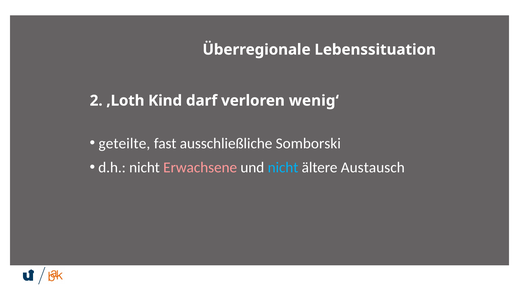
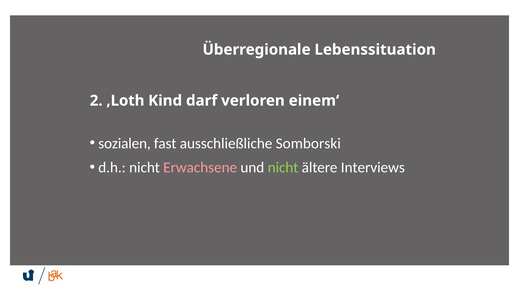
wenig‘: wenig‘ -> einem‘
geteilte: geteilte -> sozialen
nicht at (283, 168) colour: light blue -> light green
Austausch: Austausch -> Interviews
